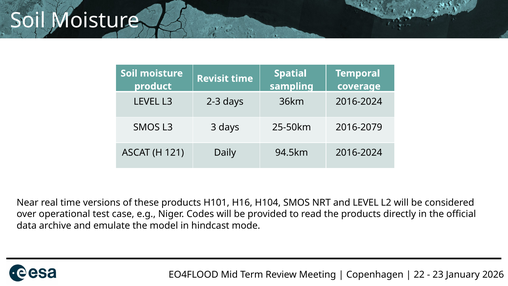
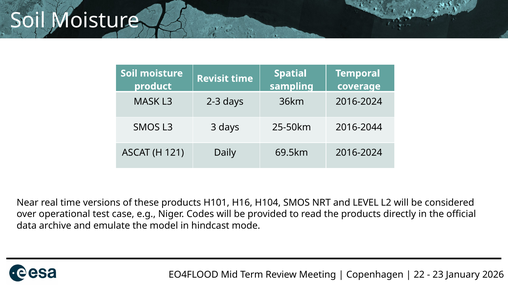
LEVEL at (147, 102): LEVEL -> MASK
2016-2079: 2016-2079 -> 2016-2044
94.5km: 94.5km -> 69.5km
